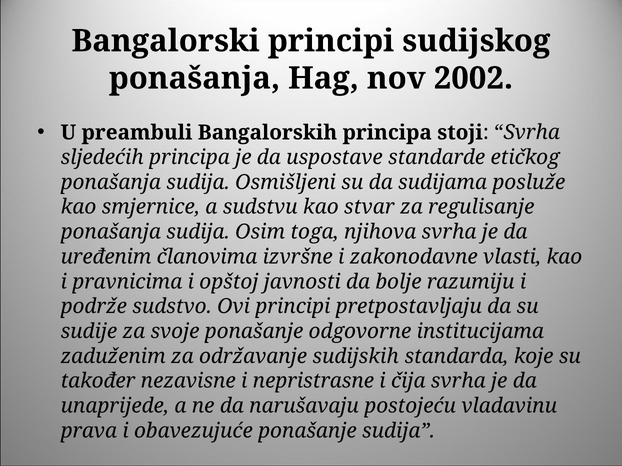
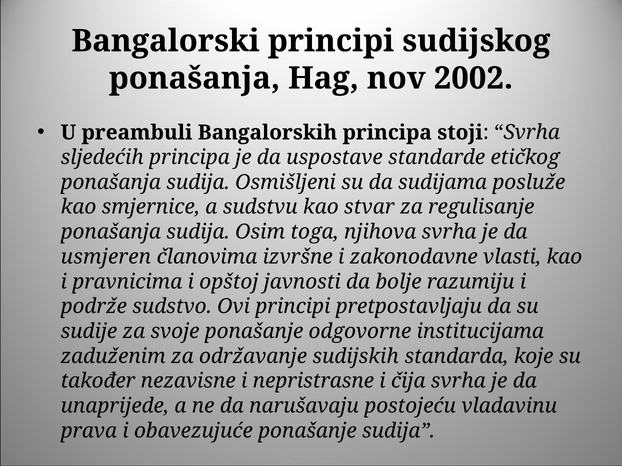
uređenim: uređenim -> usmjeren
